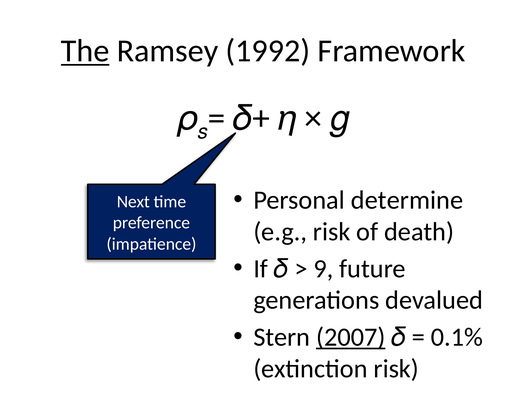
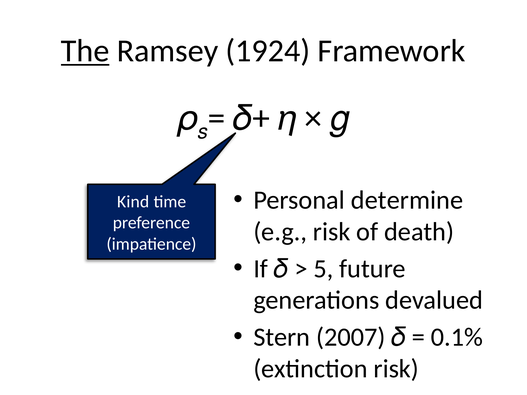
1992: 1992 -> 1924
Next: Next -> Kind
9: 9 -> 5
2007 underline: present -> none
